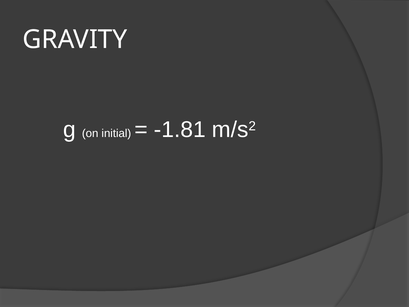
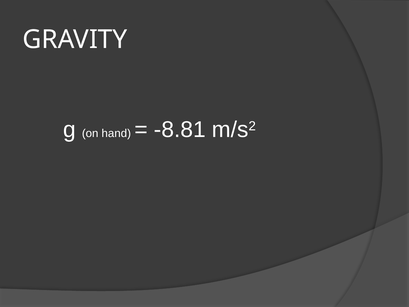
initial: initial -> hand
-1.81: -1.81 -> -8.81
